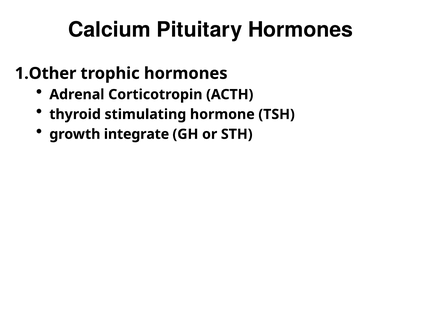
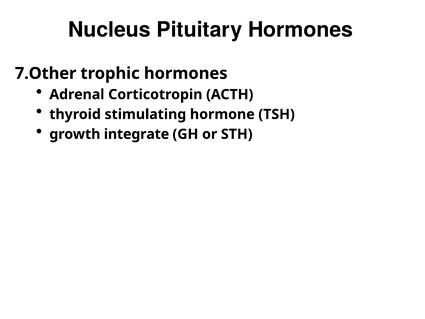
Calcium: Calcium -> Nucleus
1.Other: 1.Other -> 7.Other
